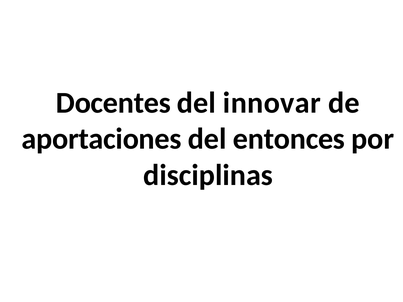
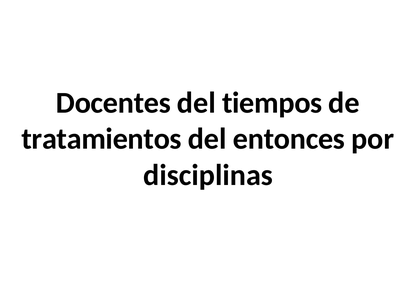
innovar: innovar -> tiempos
aportaciones: aportaciones -> tratamientos
